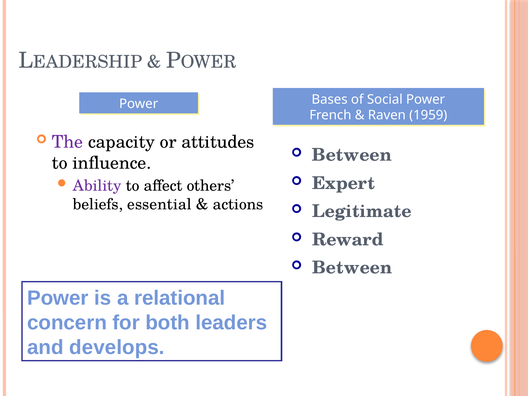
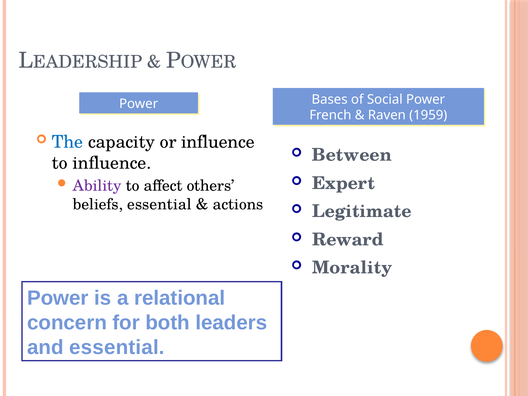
The colour: purple -> blue
or attitudes: attitudes -> influence
Between at (352, 268): Between -> Morality
and develops: develops -> essential
